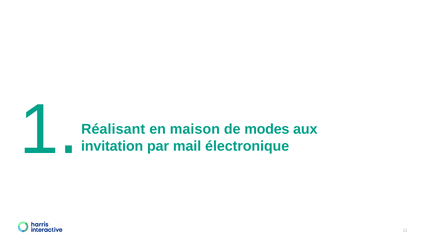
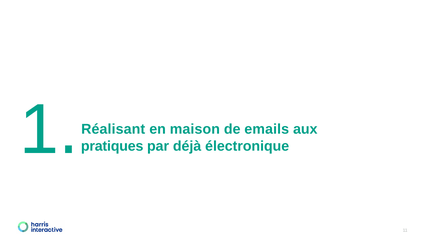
modes: modes -> emails
invitation: invitation -> pratiques
mail: mail -> déjà
